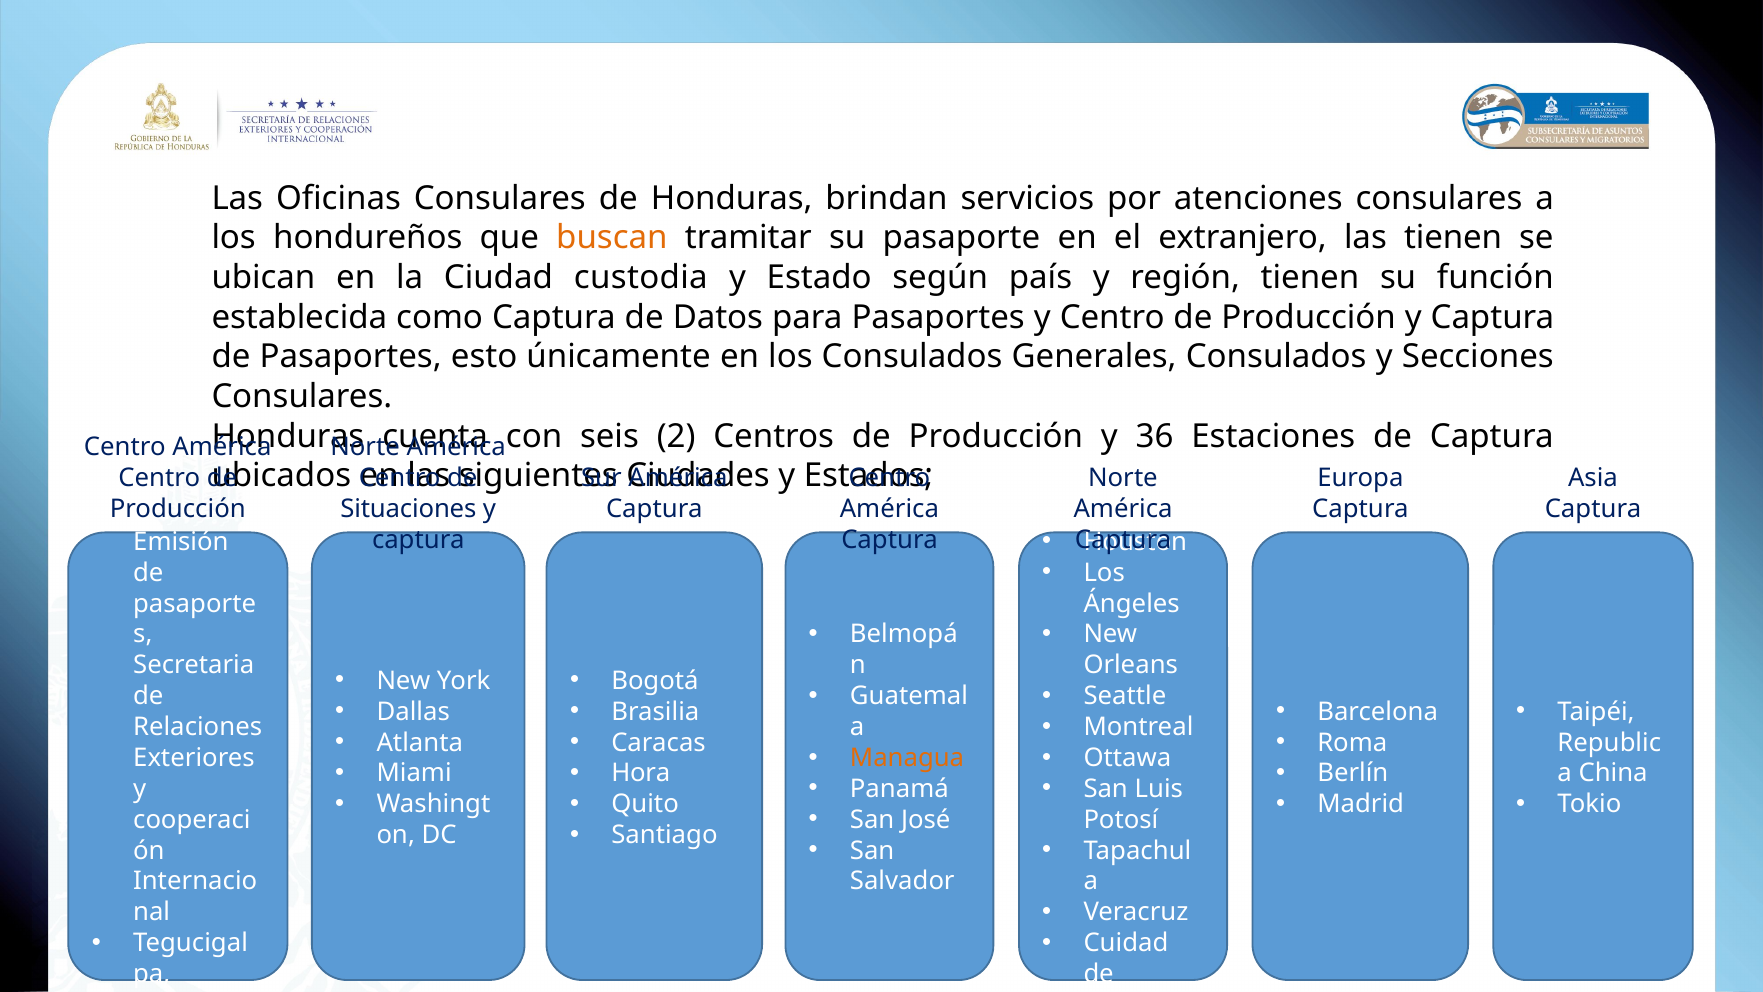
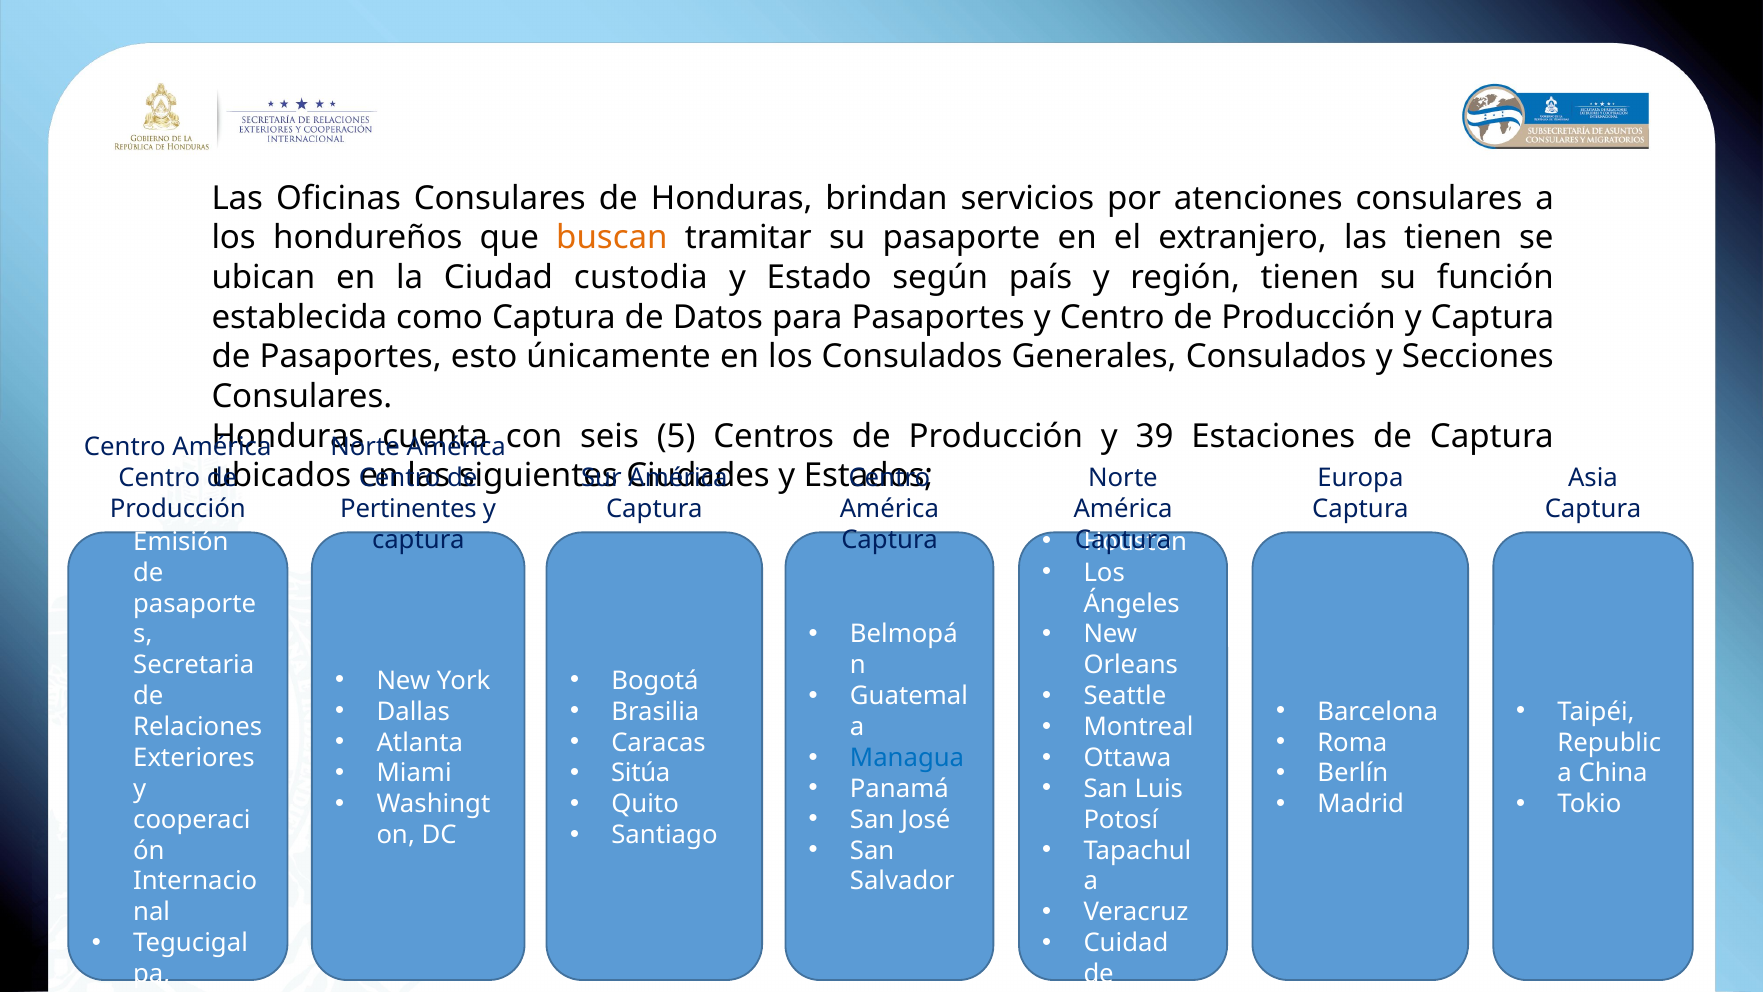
2: 2 -> 5
36: 36 -> 39
Situaciones: Situaciones -> Pertinentes
Managua colour: orange -> blue
Hora: Hora -> Sitúa
